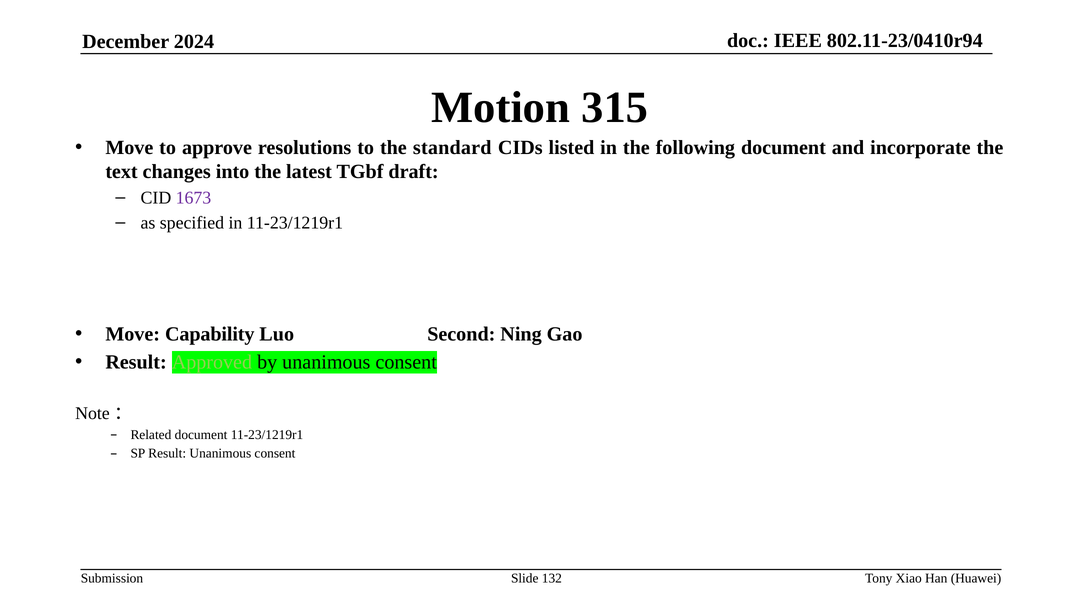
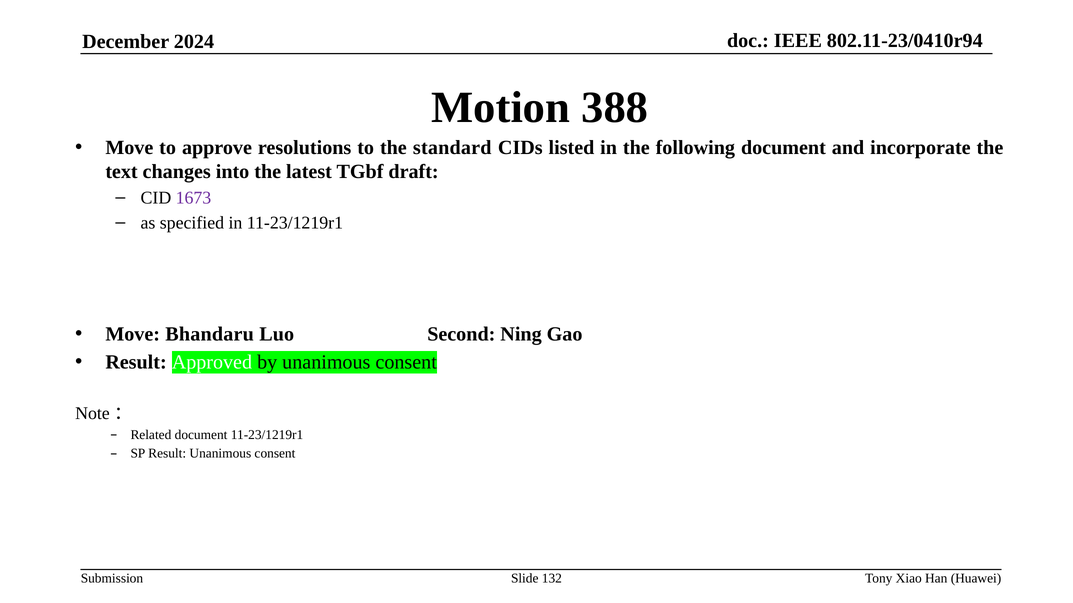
315: 315 -> 388
Capability: Capability -> Bhandaru
Approved colour: light green -> white
